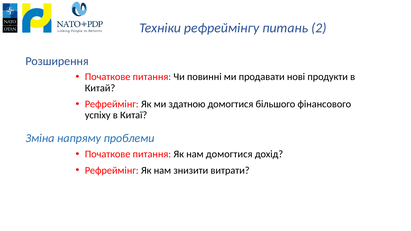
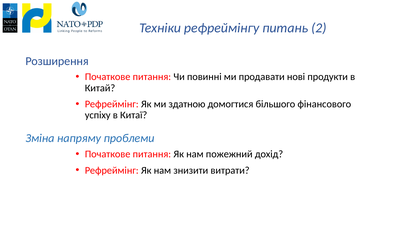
нам домогтися: домогтися -> пожежний
